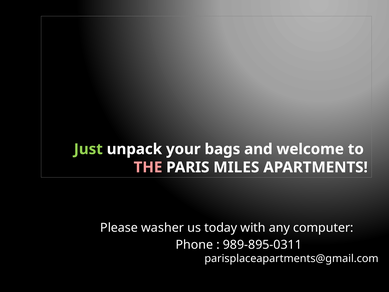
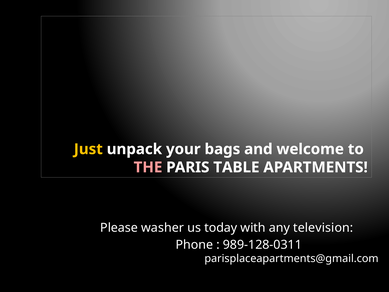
Just colour: light green -> yellow
MILES: MILES -> TABLE
computer: computer -> television
989-895-0311: 989-895-0311 -> 989-128-0311
